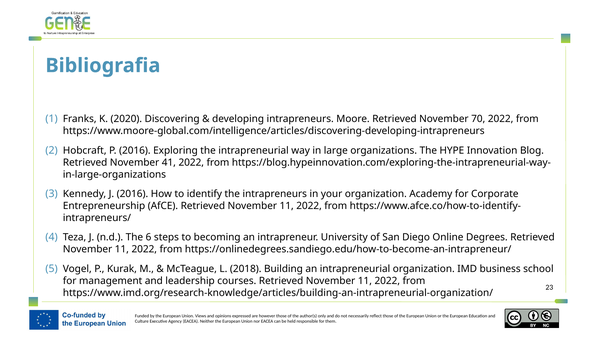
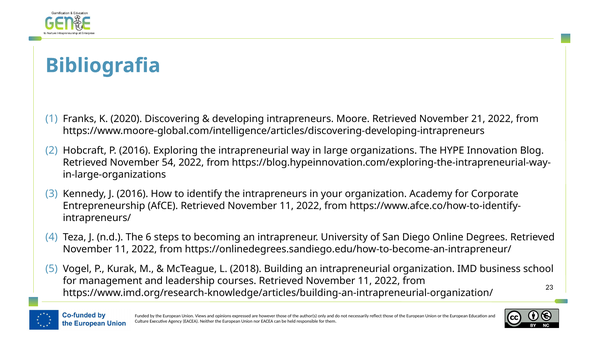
70: 70 -> 21
41: 41 -> 54
